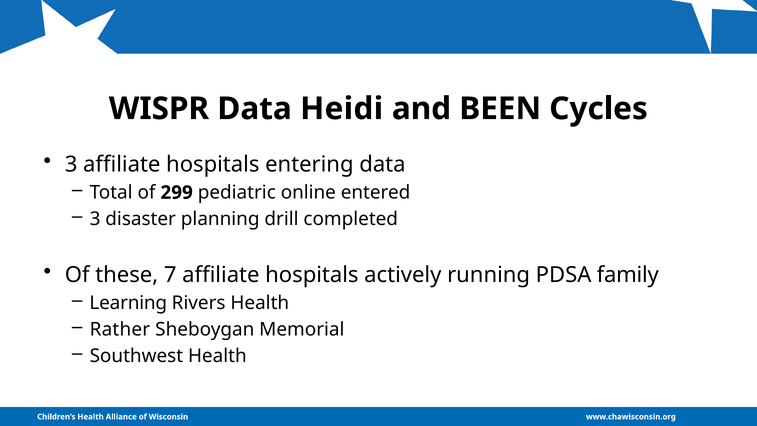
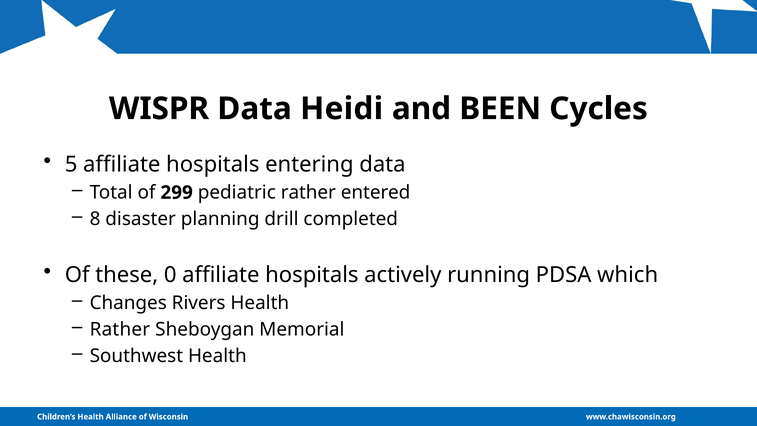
3 at (71, 164): 3 -> 5
pediatric online: online -> rather
3 at (95, 219): 3 -> 8
7: 7 -> 0
family: family -> which
Learning: Learning -> Changes
